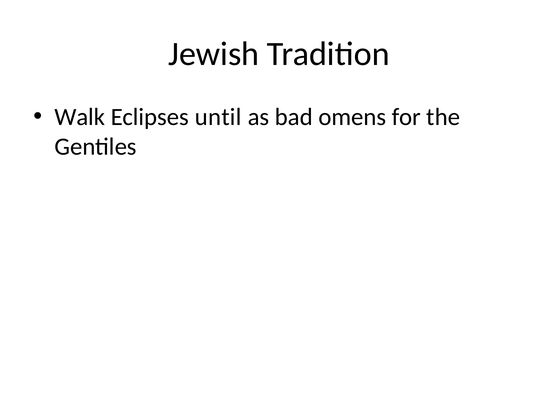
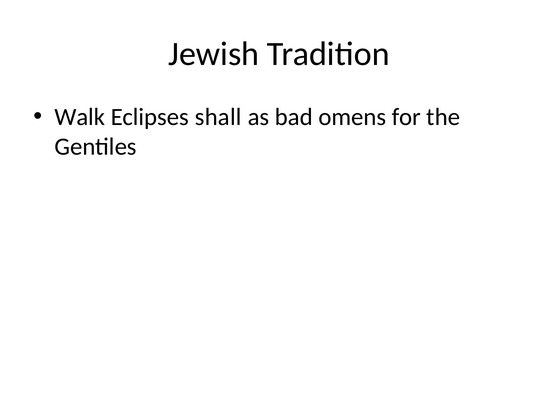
until: until -> shall
